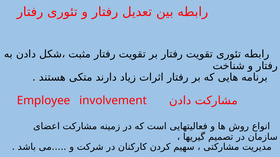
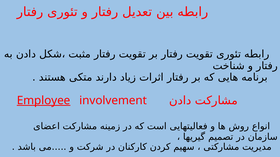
Employee underline: none -> present
